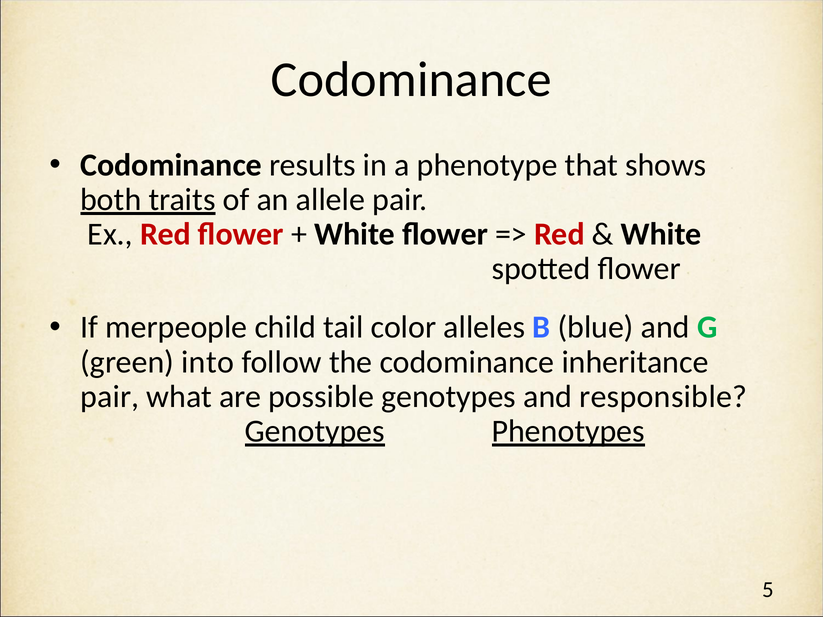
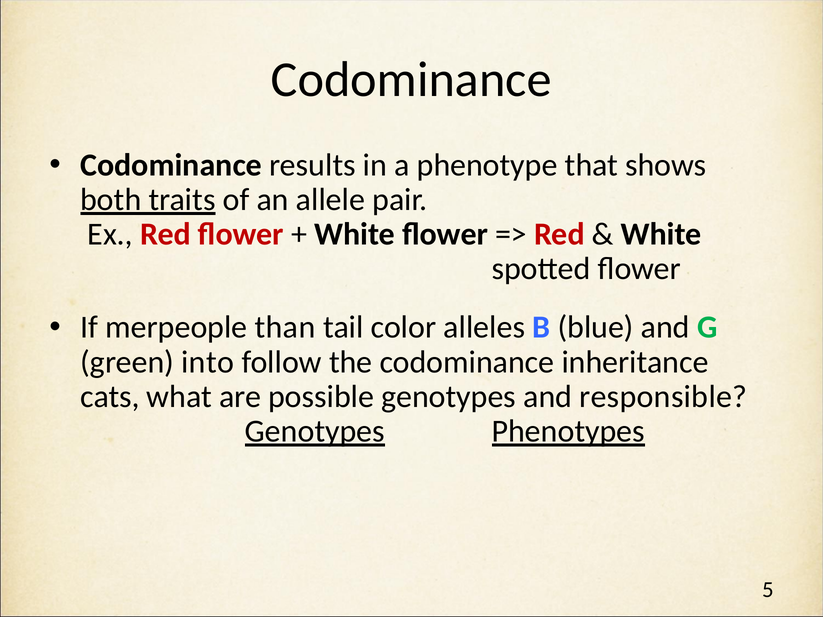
child: child -> than
pair at (110, 397): pair -> cats
